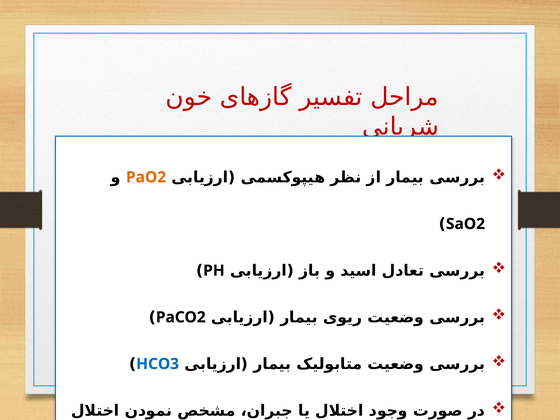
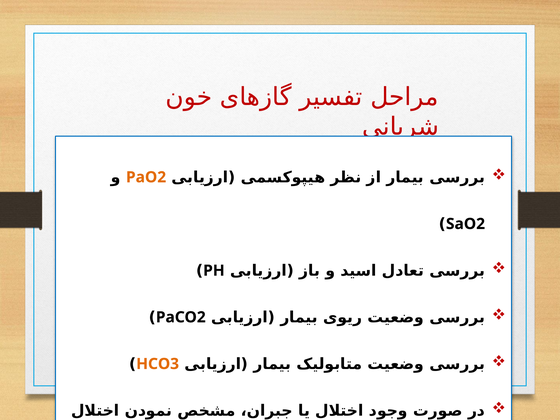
HCO3 colour: blue -> orange
